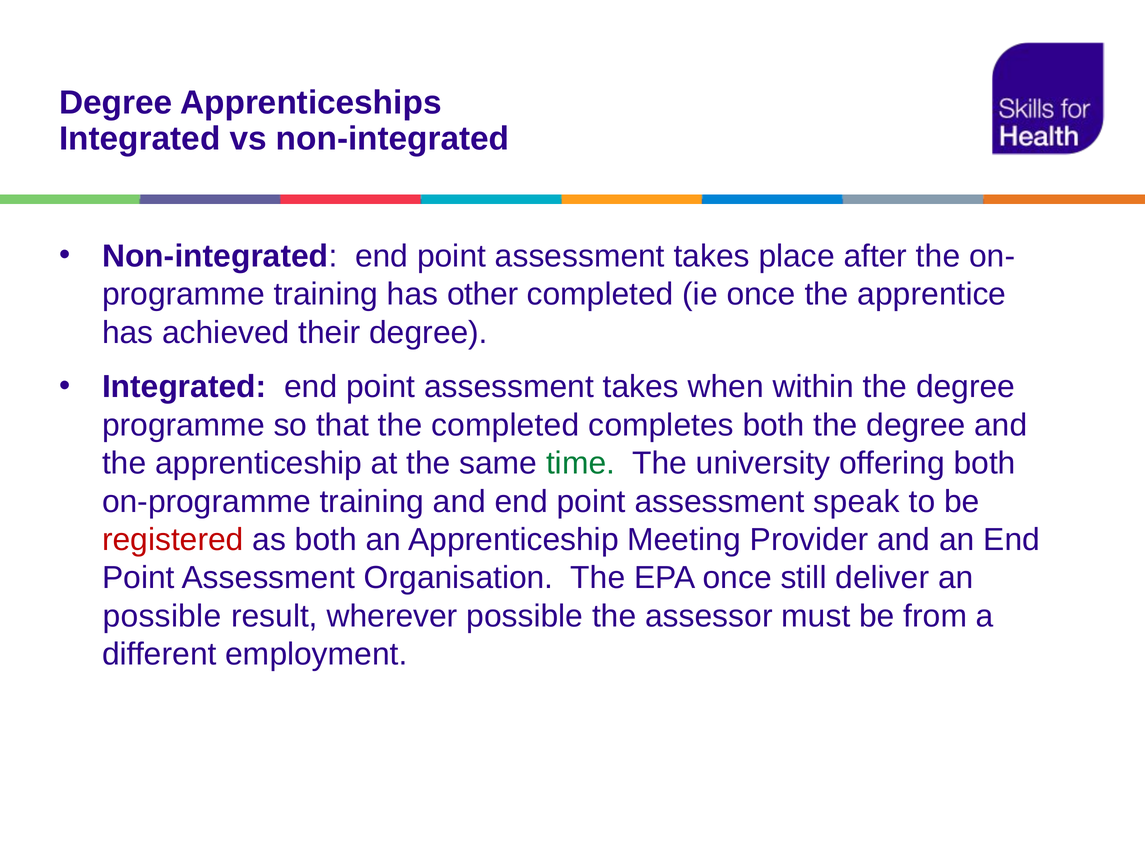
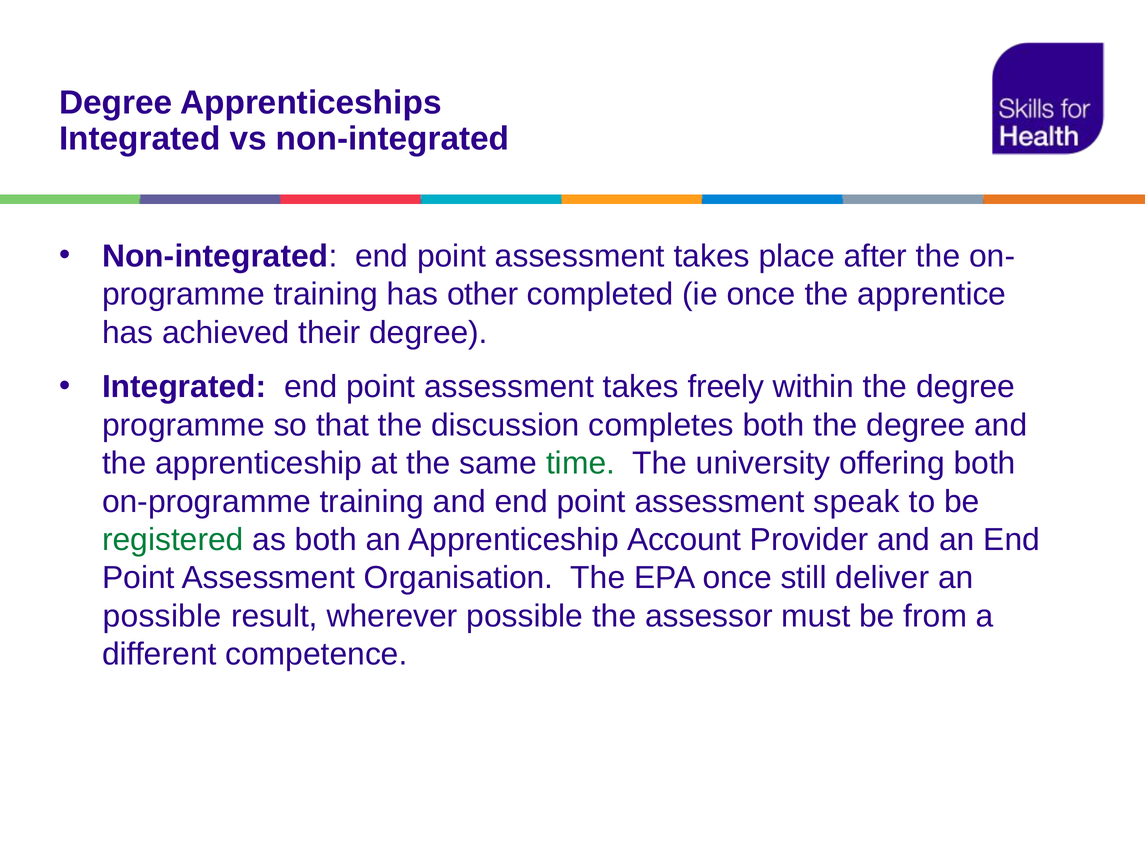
when: when -> freely
the completed: completed -> discussion
registered colour: red -> green
Meeting: Meeting -> Account
employment: employment -> competence
